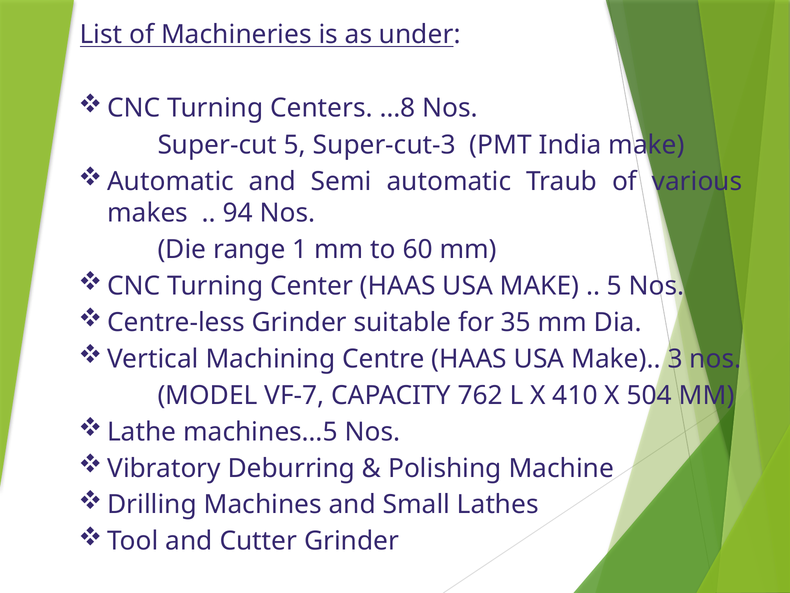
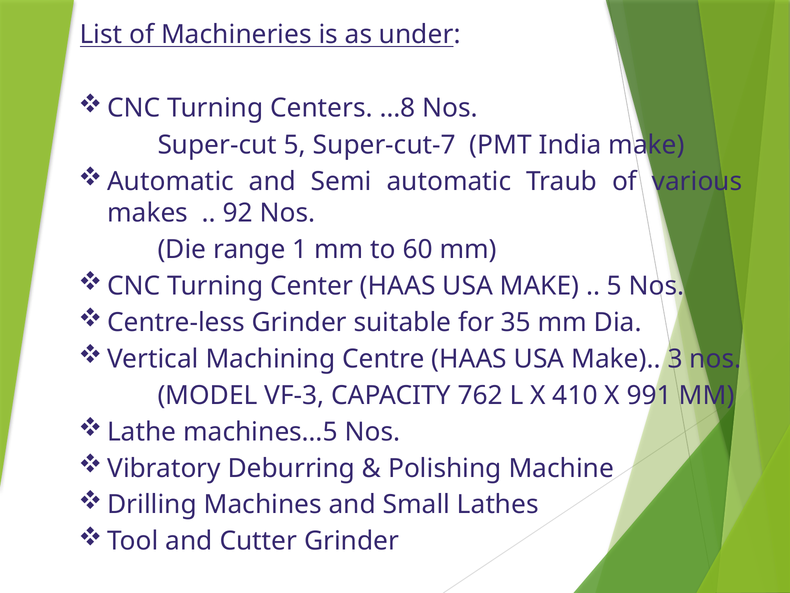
Super-cut-3: Super-cut-3 -> Super-cut-7
94: 94 -> 92
VF-7: VF-7 -> VF-3
504: 504 -> 991
